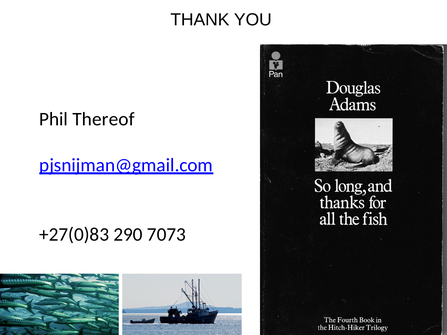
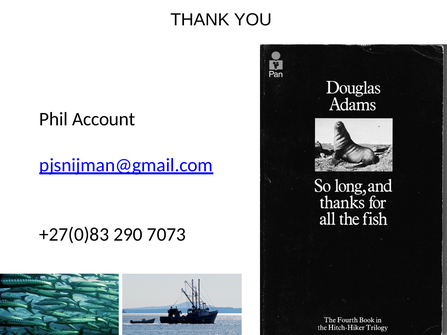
Thereof: Thereof -> Account
